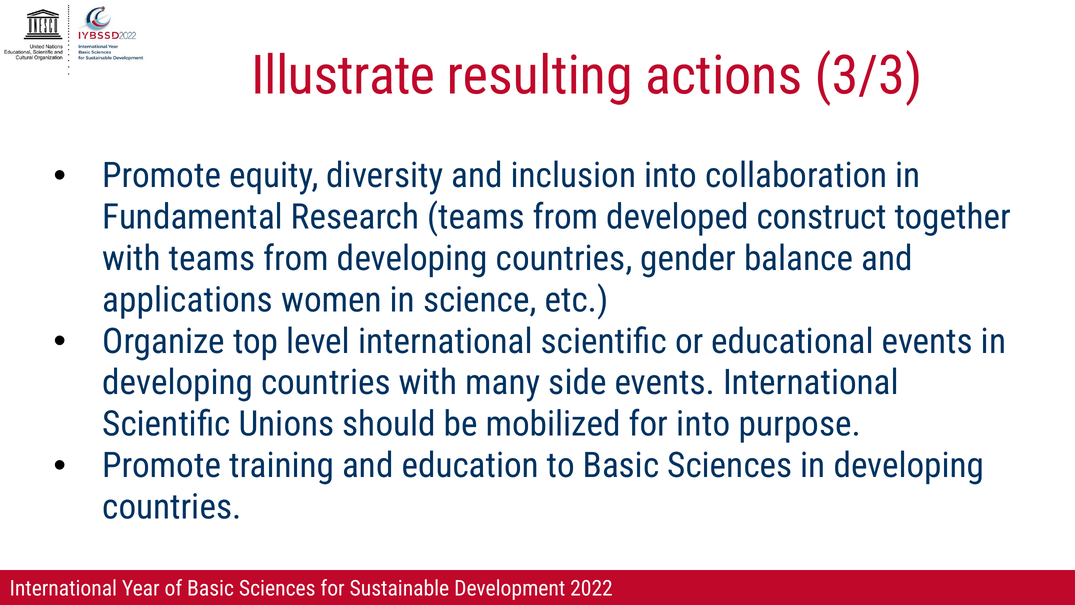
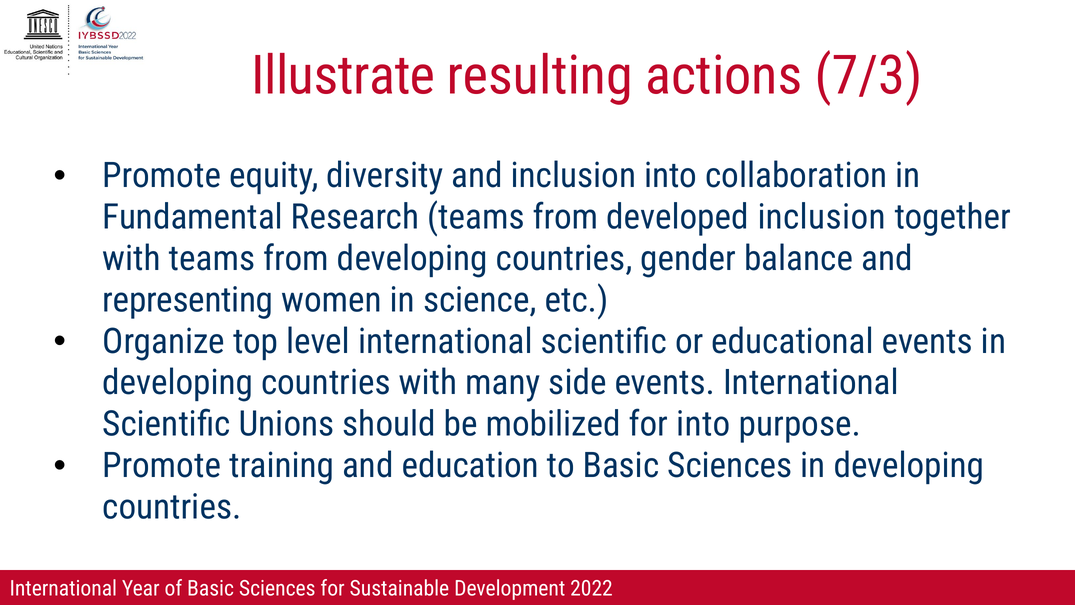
3/3: 3/3 -> 7/3
developed construct: construct -> inclusion
applications: applications -> representing
